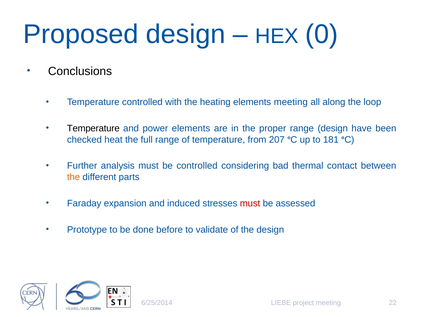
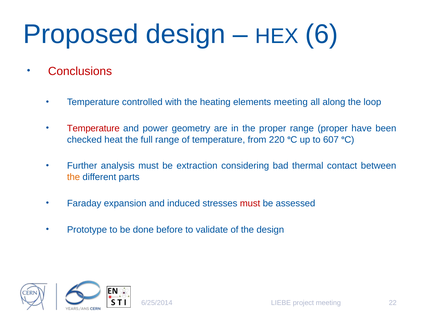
0: 0 -> 6
Conclusions colour: black -> red
Temperature at (93, 128) colour: black -> red
power elements: elements -> geometry
range design: design -> proper
207: 207 -> 220
181: 181 -> 607
be controlled: controlled -> extraction
